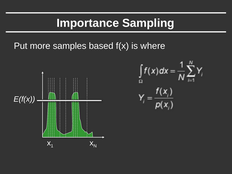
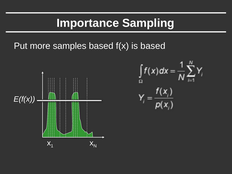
is where: where -> based
